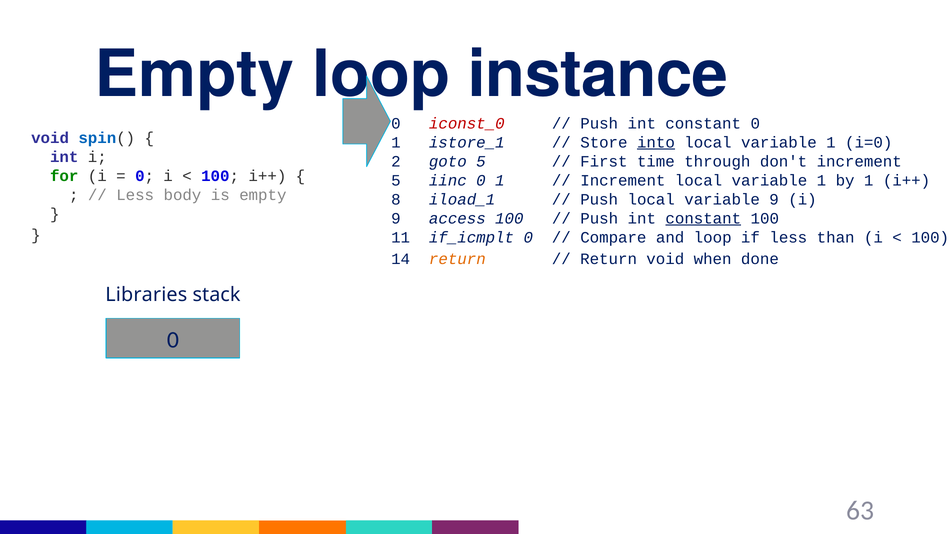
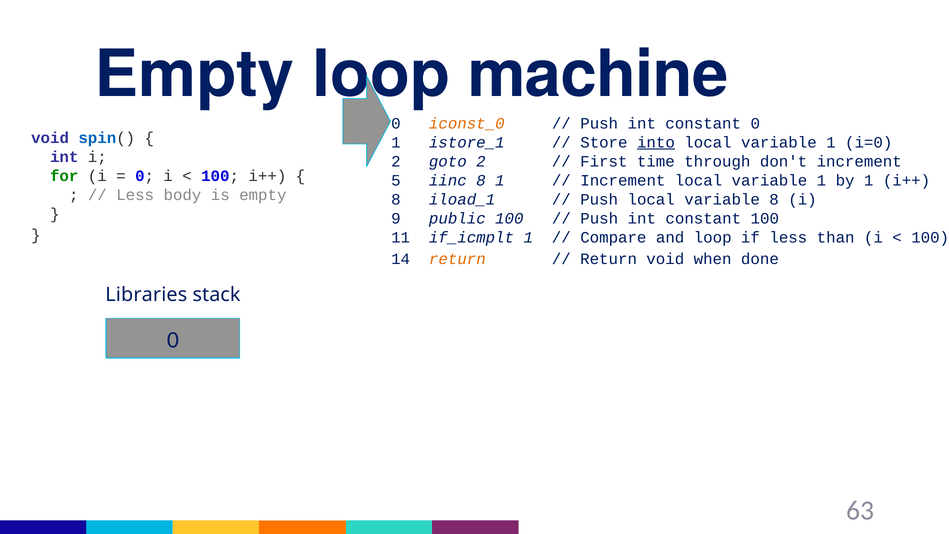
instance: instance -> machine
iconst_0 colour: red -> orange
goto 5: 5 -> 2
iinc 0: 0 -> 8
variable 9: 9 -> 8
access: access -> public
constant at (703, 218) underline: present -> none
if_icmplt 0: 0 -> 1
